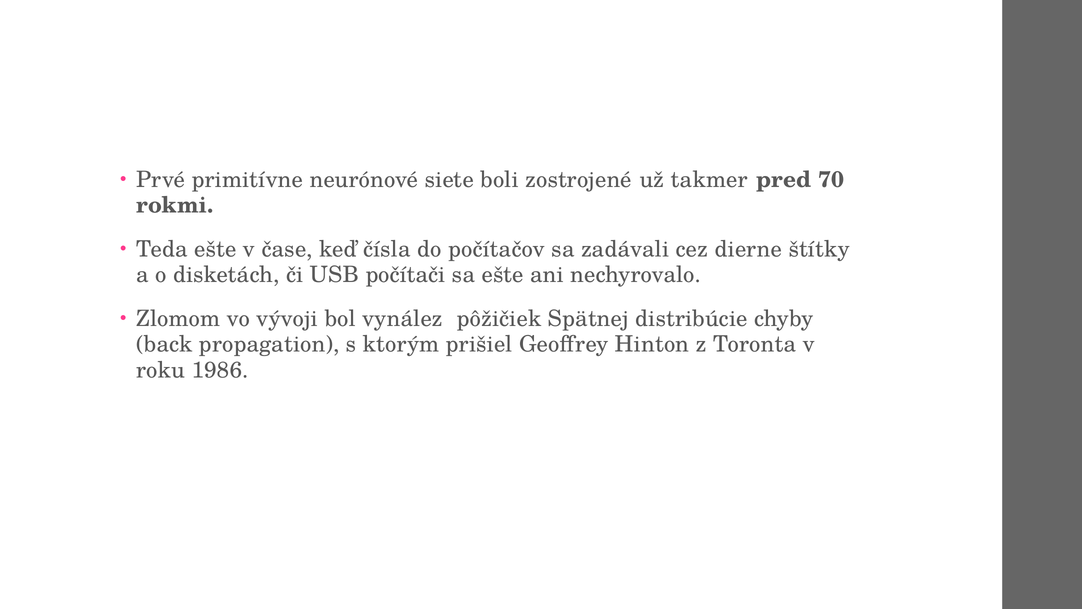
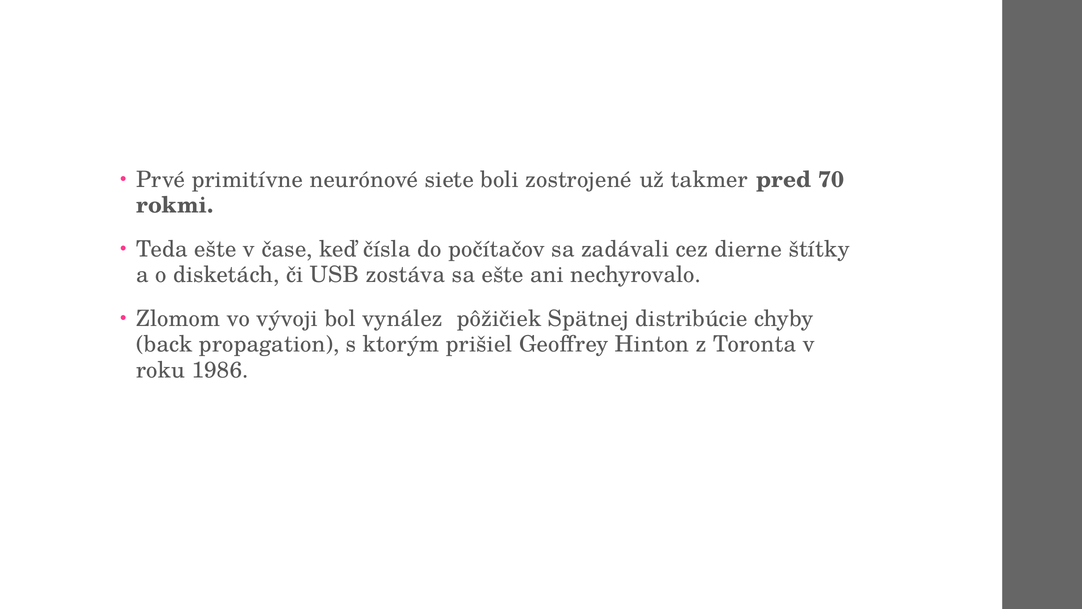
počítači: počítači -> zostáva
